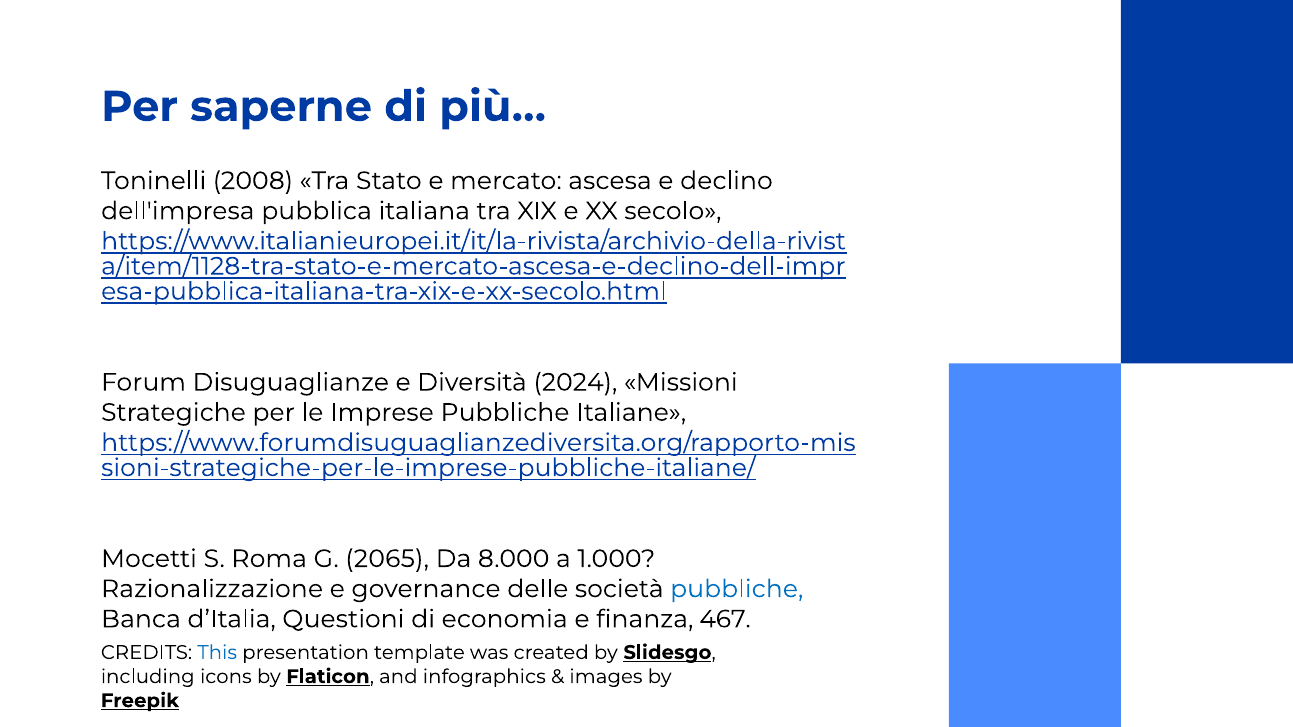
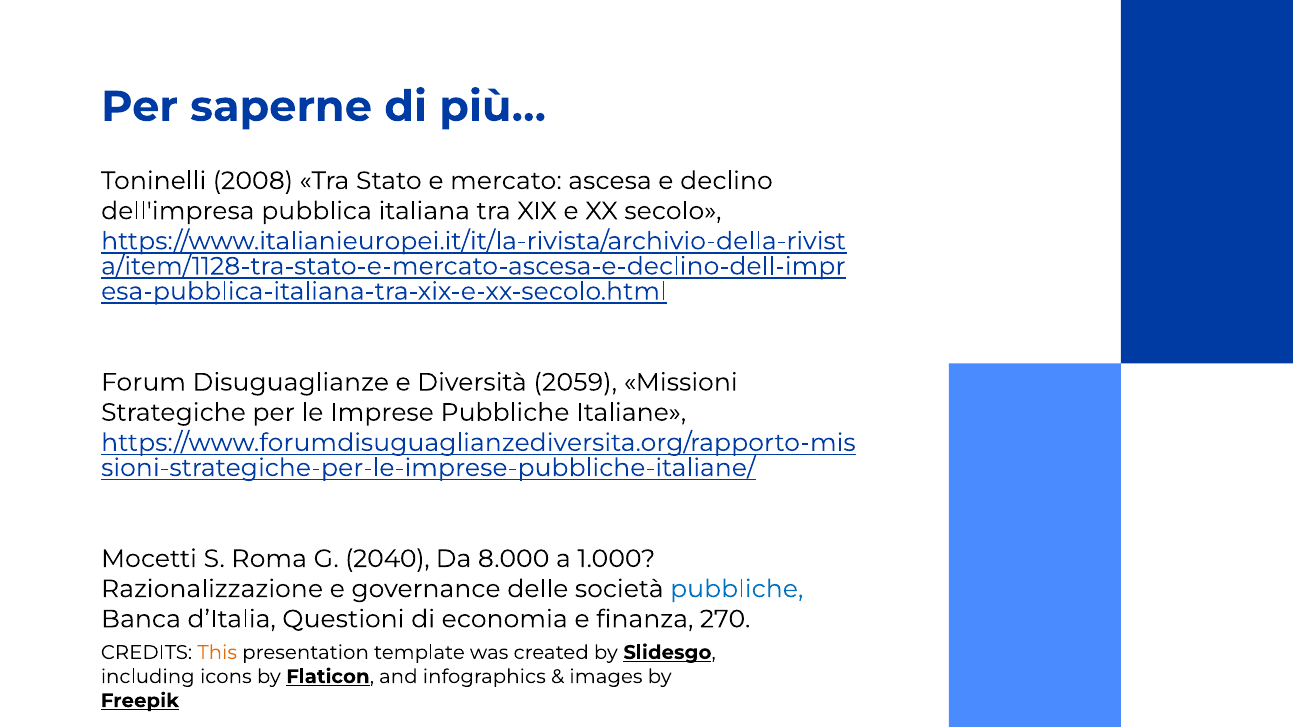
2024: 2024 -> 2059
2065: 2065 -> 2040
467: 467 -> 270
This colour: blue -> orange
